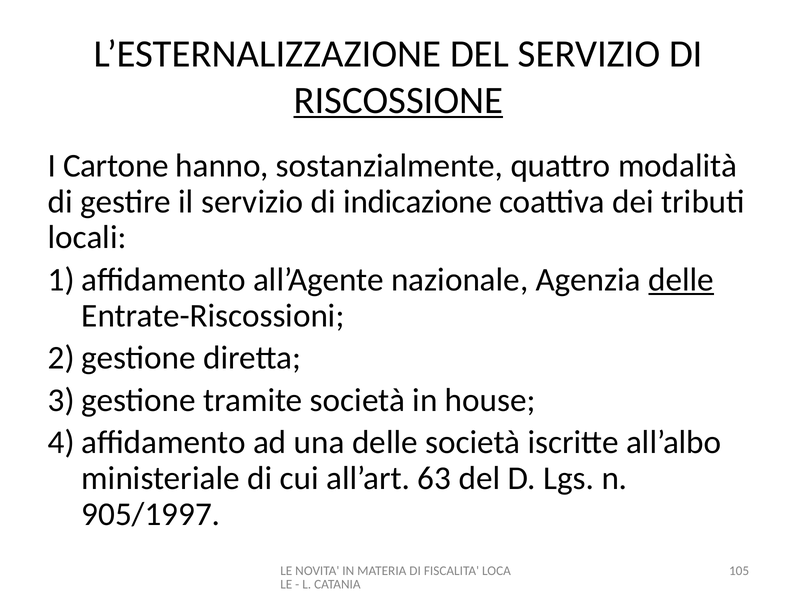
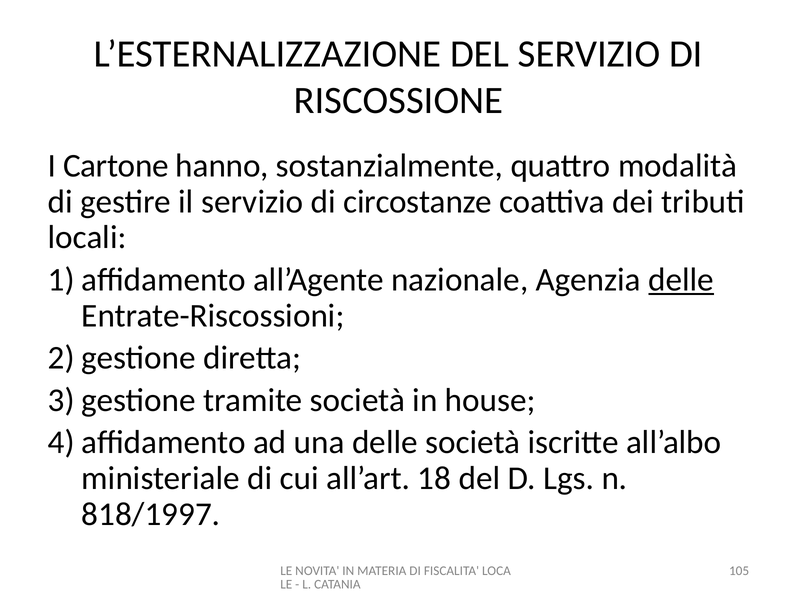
RISCOSSIONE underline: present -> none
indicazione: indicazione -> circostanze
63: 63 -> 18
905/1997: 905/1997 -> 818/1997
